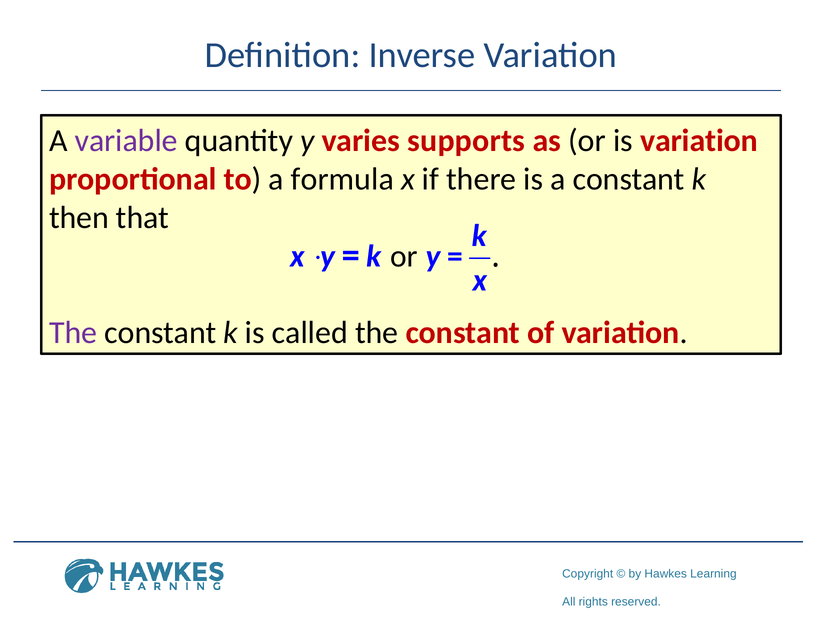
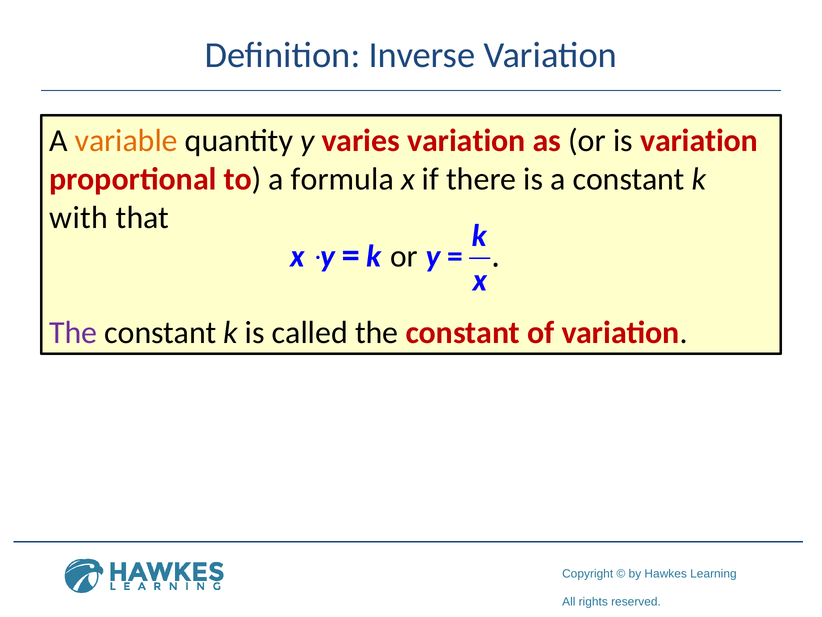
variable colour: purple -> orange
varies supports: supports -> variation
then: then -> with
